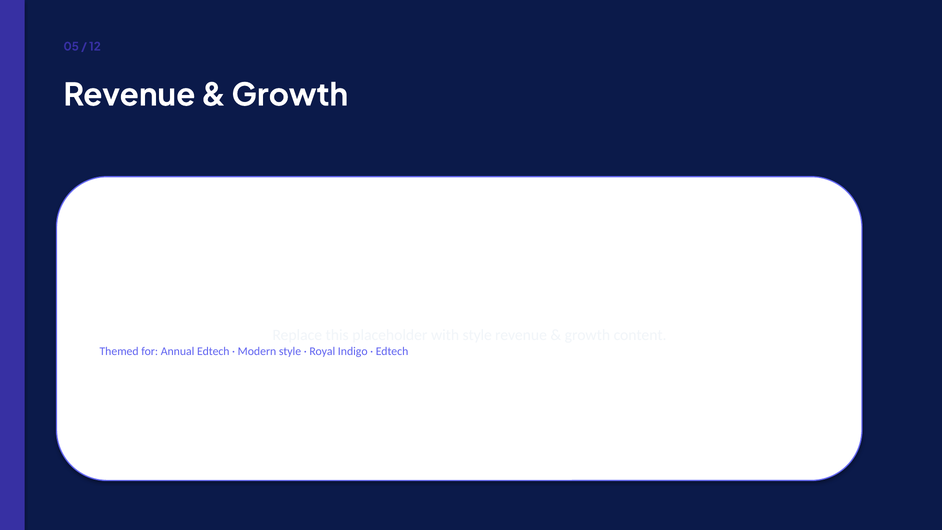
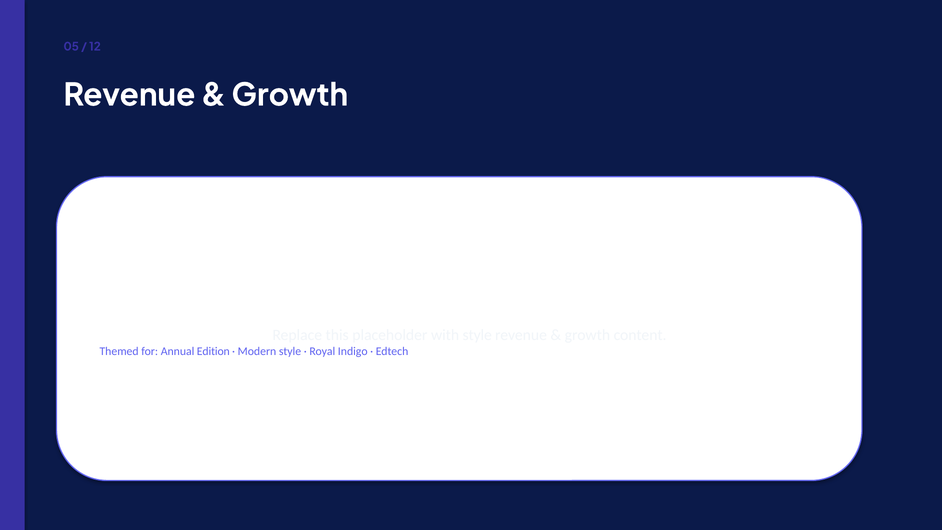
Annual Edtech: Edtech -> Edition
